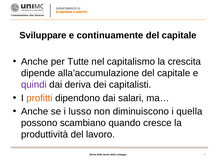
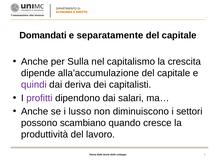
Sviluppare: Sviluppare -> Domandati
continuamente: continuamente -> separatamente
Tutte: Tutte -> Sulla
profitti colour: orange -> purple
quella: quella -> settori
